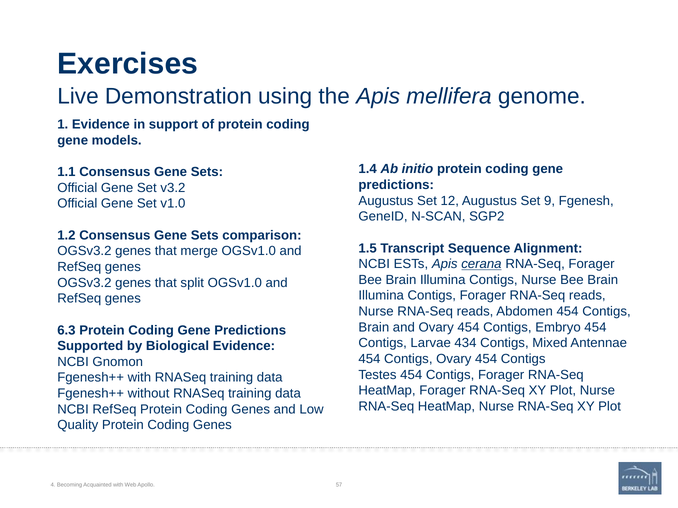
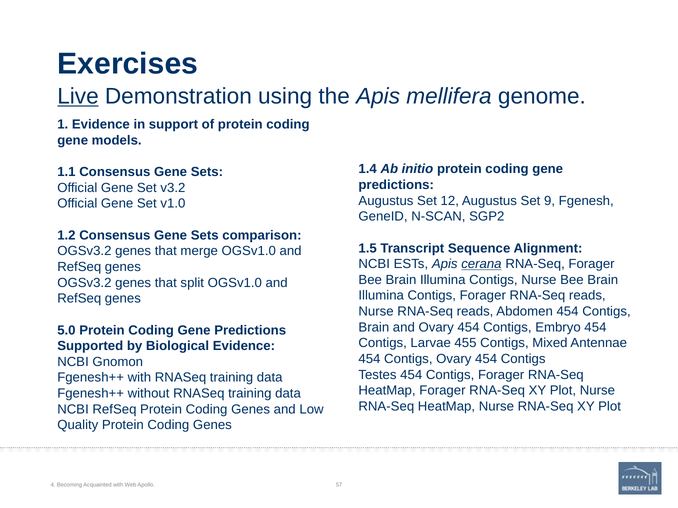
Live underline: none -> present
6.3: 6.3 -> 5.0
434: 434 -> 455
